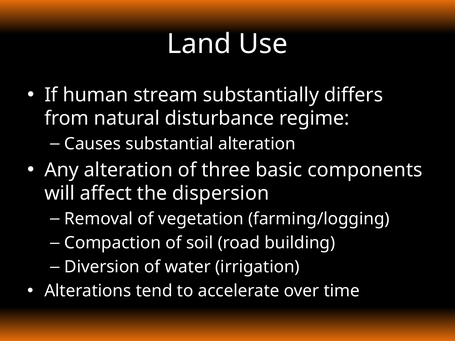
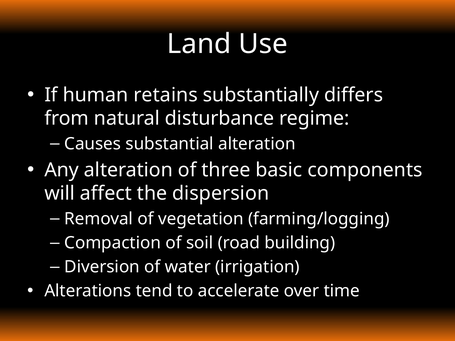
stream: stream -> retains
